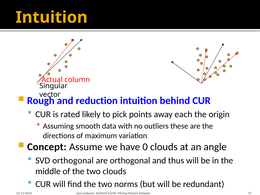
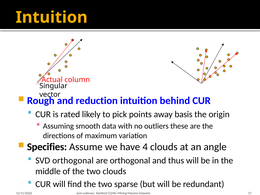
each: each -> basis
Concept: Concept -> Specifies
0: 0 -> 4
norms: norms -> sparse
